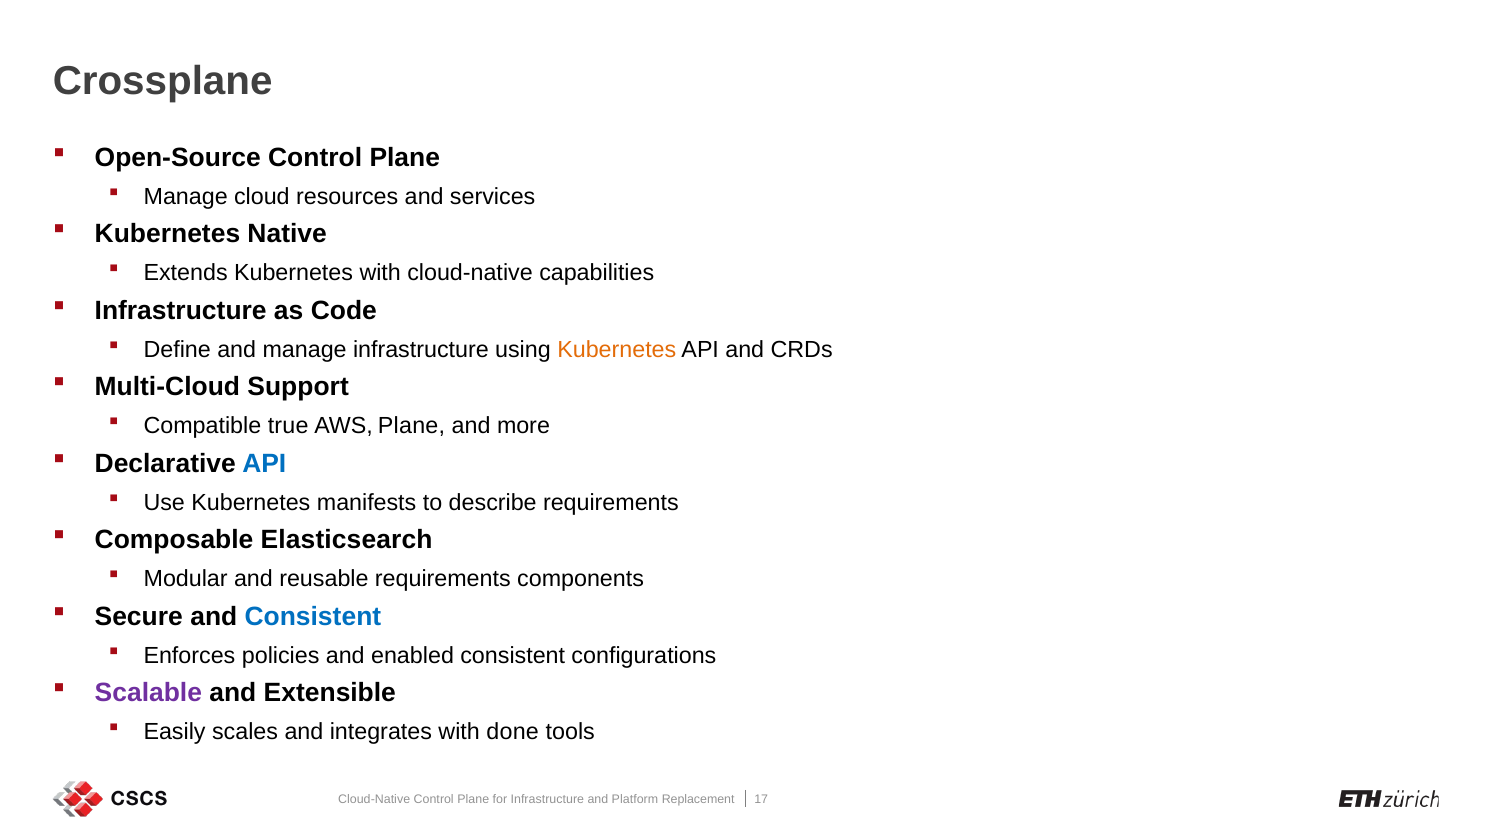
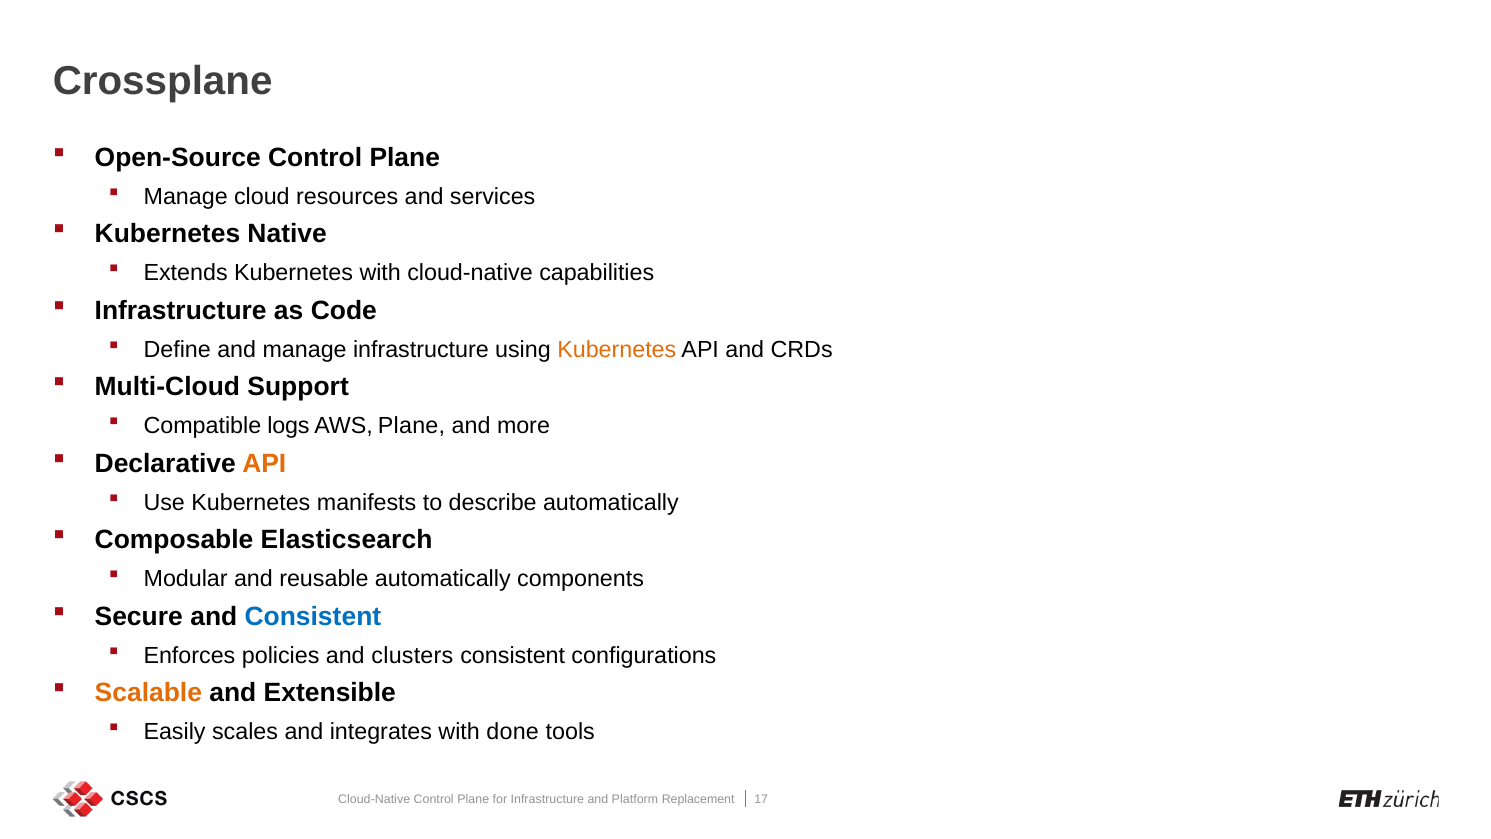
true: true -> logs
API at (264, 463) colour: blue -> orange
describe requirements: requirements -> automatically
reusable requirements: requirements -> automatically
enabled: enabled -> clusters
Scalable colour: purple -> orange
